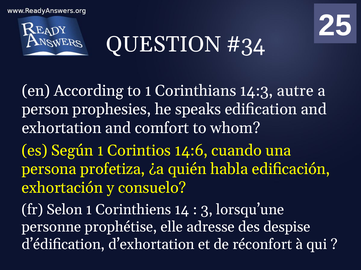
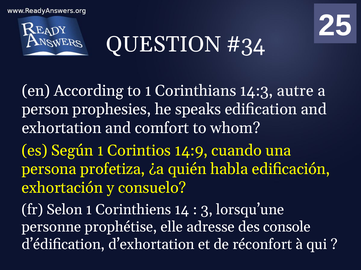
14:6: 14:6 -> 14:9
despise: despise -> console
